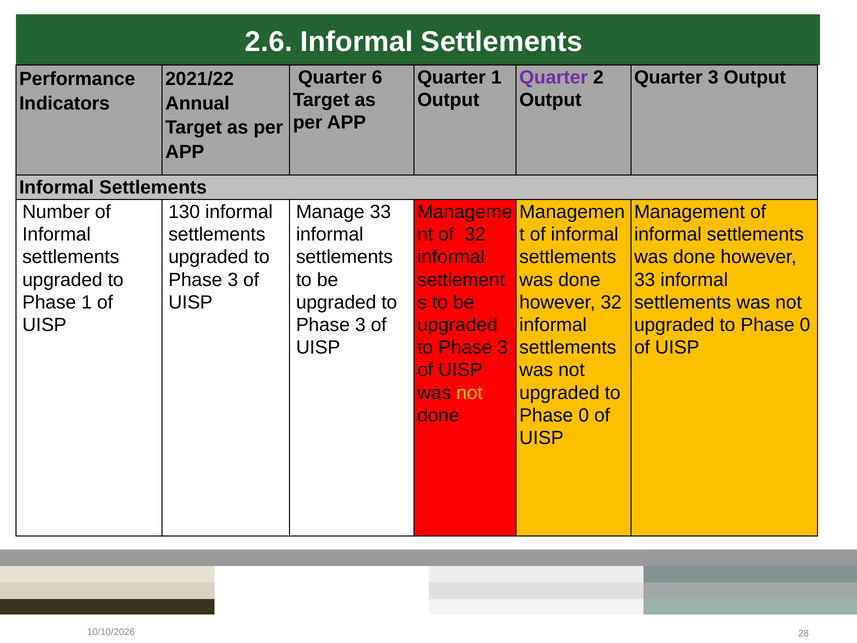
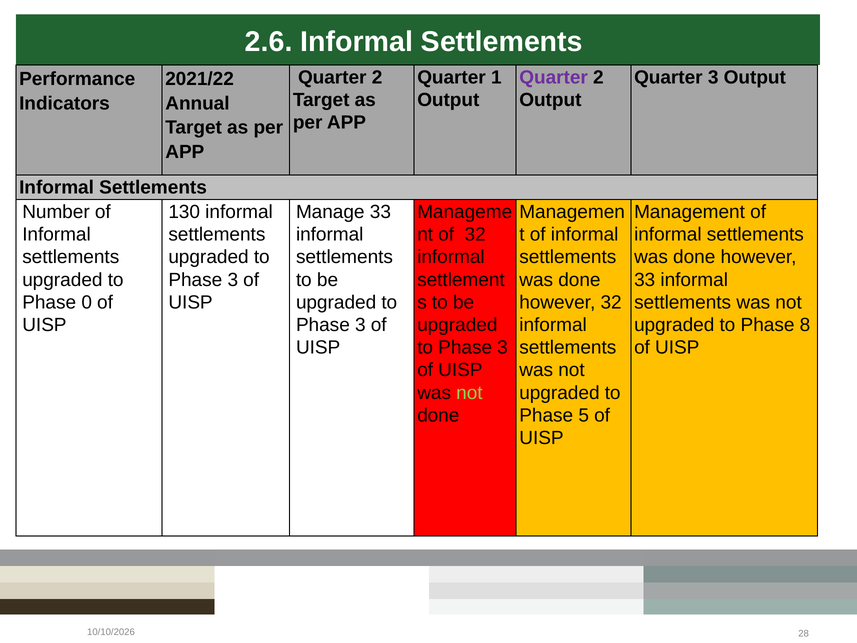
6 at (377, 77): 6 -> 2
Phase 1: 1 -> 0
0 at (805, 325): 0 -> 8
not at (469, 393) colour: yellow -> light green
0 at (584, 415): 0 -> 5
